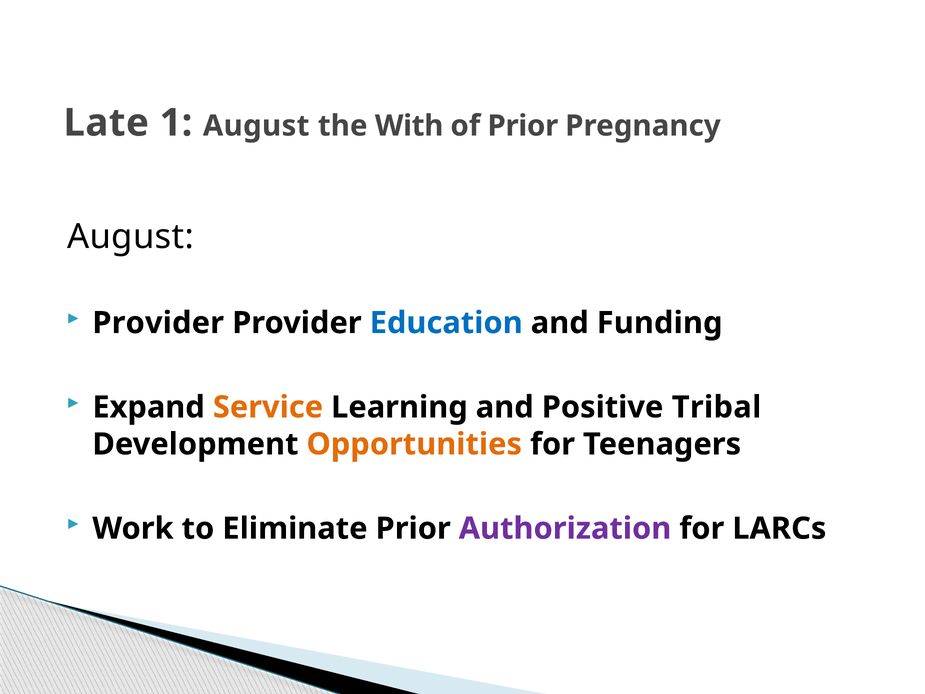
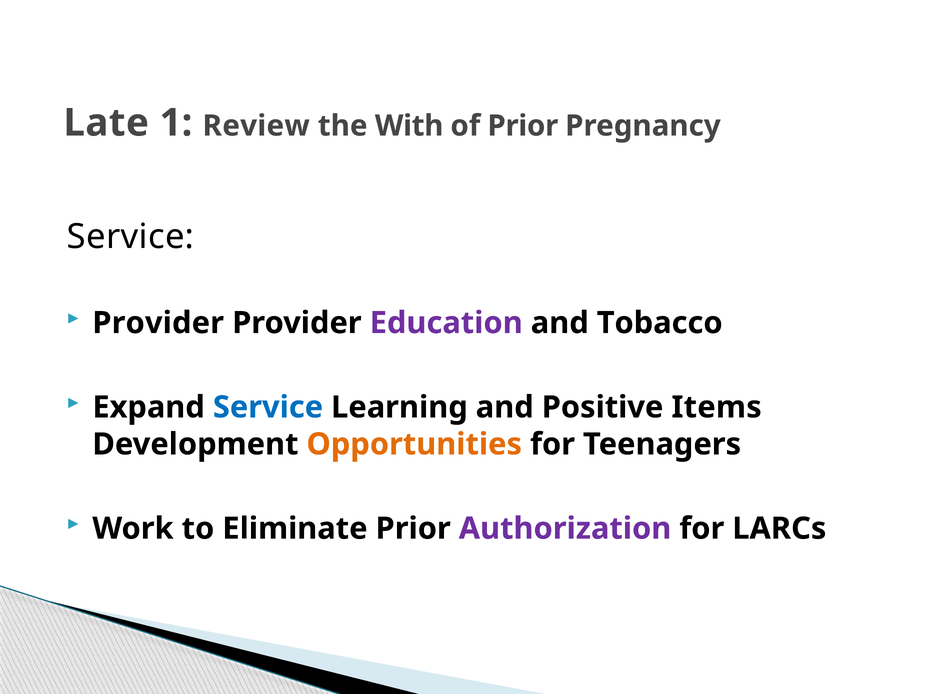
1 August: August -> Review
August at (131, 236): August -> Service
Education colour: blue -> purple
Funding: Funding -> Tobacco
Service at (268, 407) colour: orange -> blue
Tribal: Tribal -> Items
